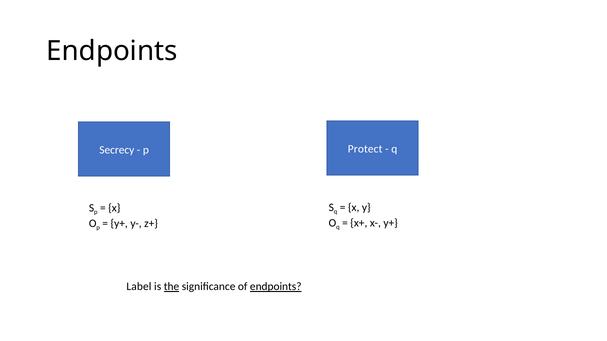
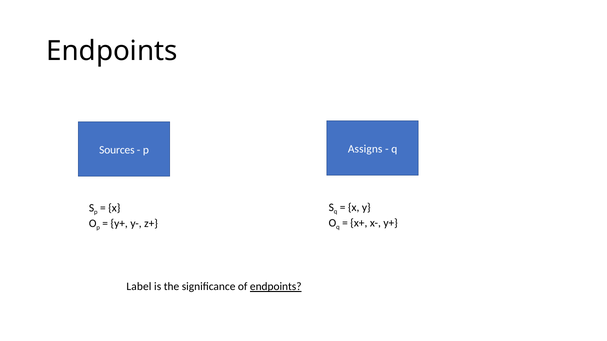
Secrecy: Secrecy -> Sources
Protect: Protect -> Assigns
the underline: present -> none
